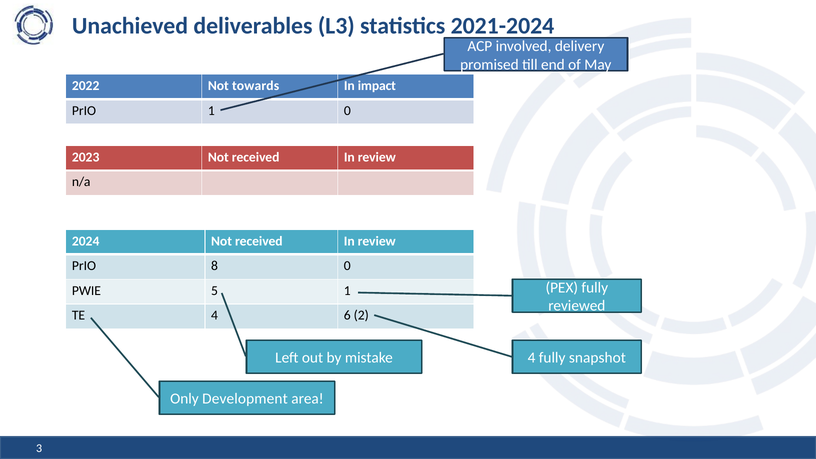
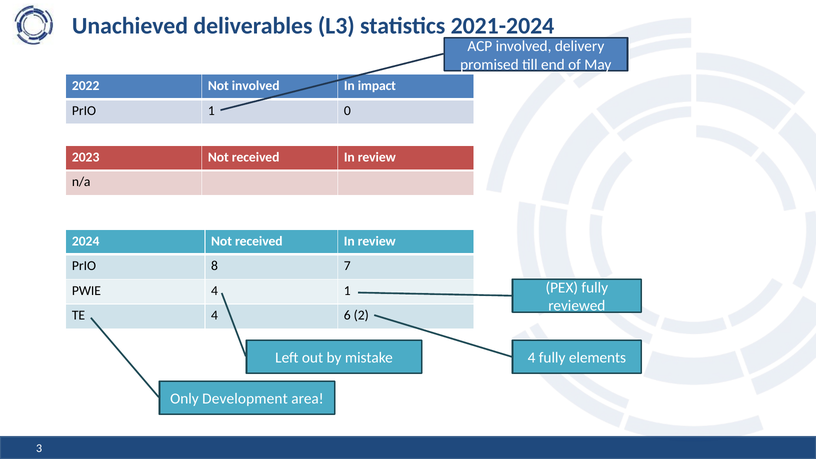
Not towards: towards -> involved
8 0: 0 -> 7
PWIE 5: 5 -> 4
snapshot: snapshot -> elements
